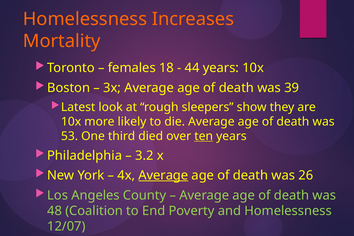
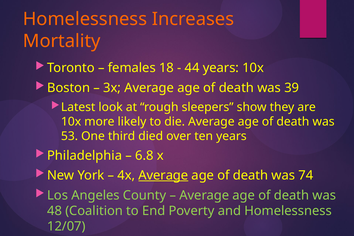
ten underline: present -> none
3.2: 3.2 -> 6.8
26: 26 -> 74
